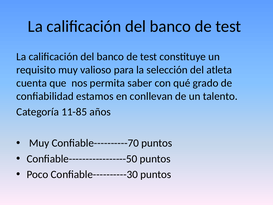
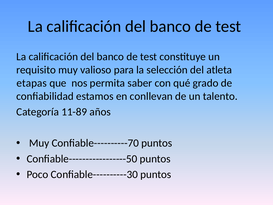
cuenta: cuenta -> etapas
11-85: 11-85 -> 11-89
